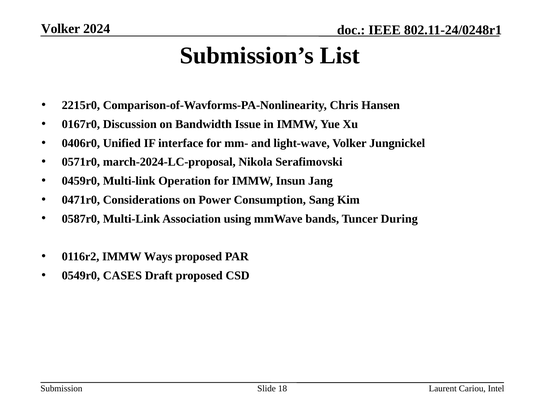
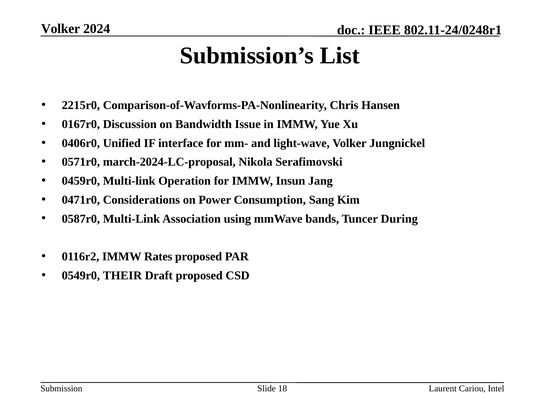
Ways: Ways -> Rates
CASES: CASES -> THEIR
